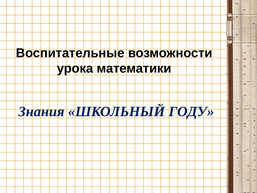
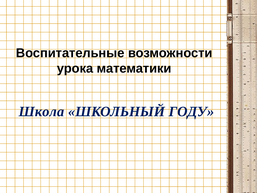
Знания: Знания -> Школа
